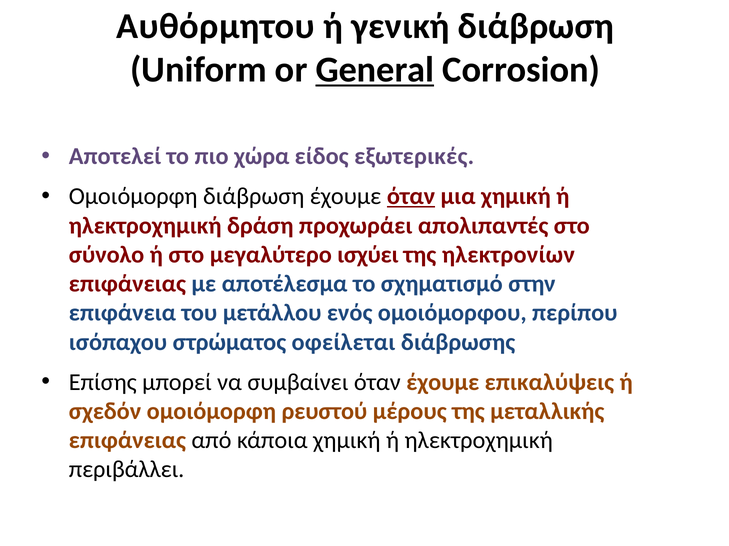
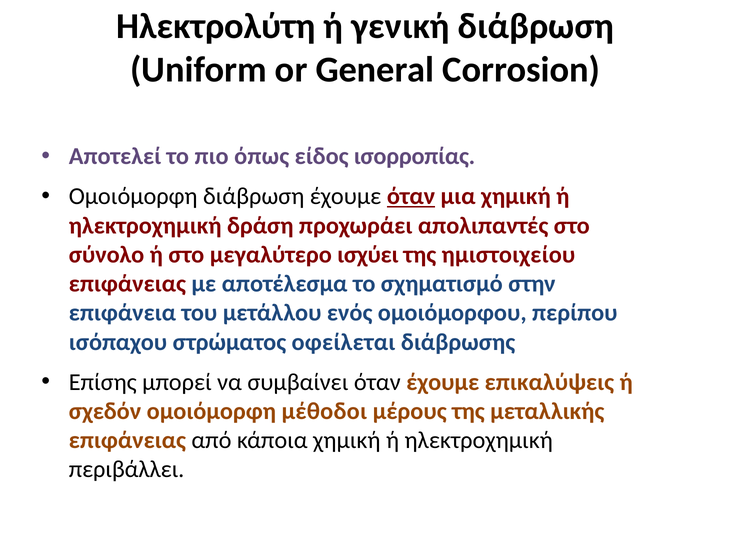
Αυθόρμητου: Αυθόρμητου -> Ηλεκτρολύτη
General underline: present -> none
χώρα: χώρα -> όπως
εξωτερικές: εξωτερικές -> ισορροπίας
ηλεκτρονίων: ηλεκτρονίων -> ημιστοιχείου
ρευστού: ρευστού -> μέθοδοι
